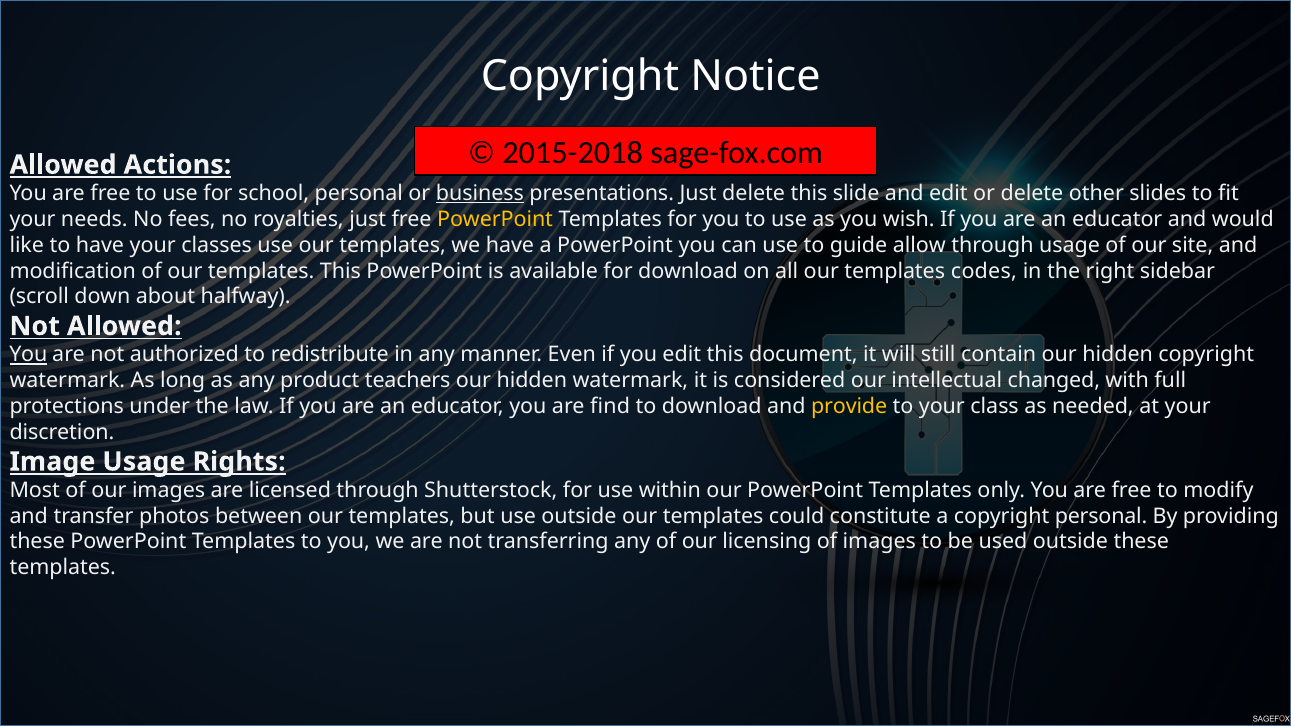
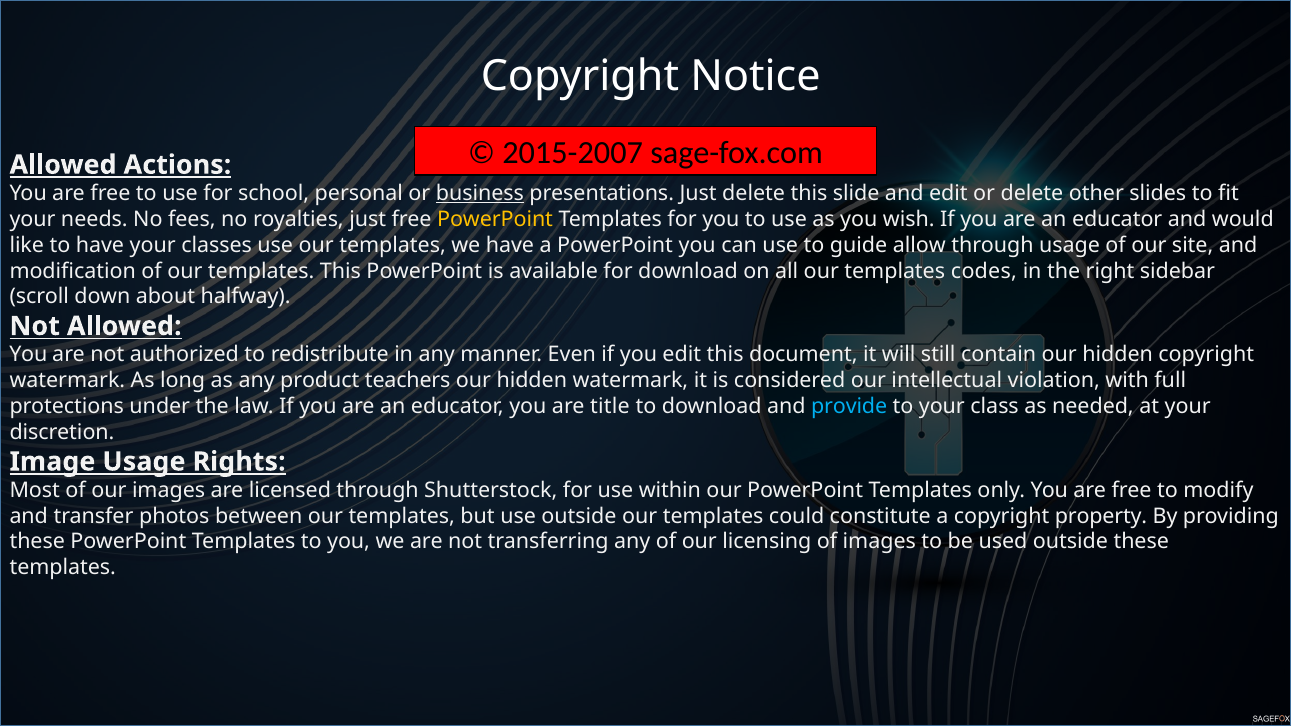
2015-2018: 2015-2018 -> 2015-2007
You at (28, 355) underline: present -> none
changed: changed -> violation
find: find -> title
provide colour: yellow -> light blue
copyright personal: personal -> property
